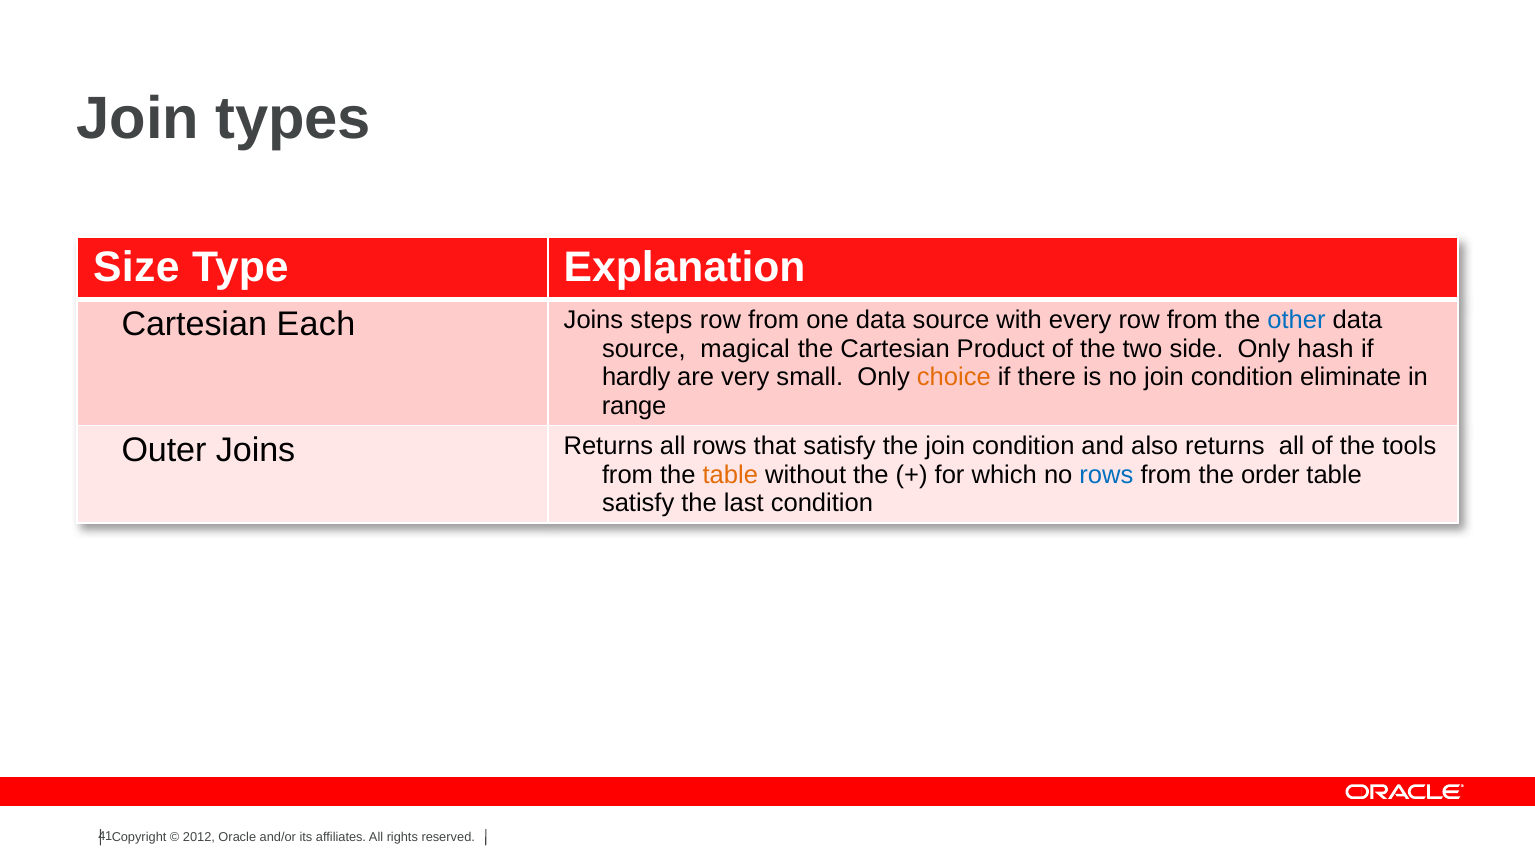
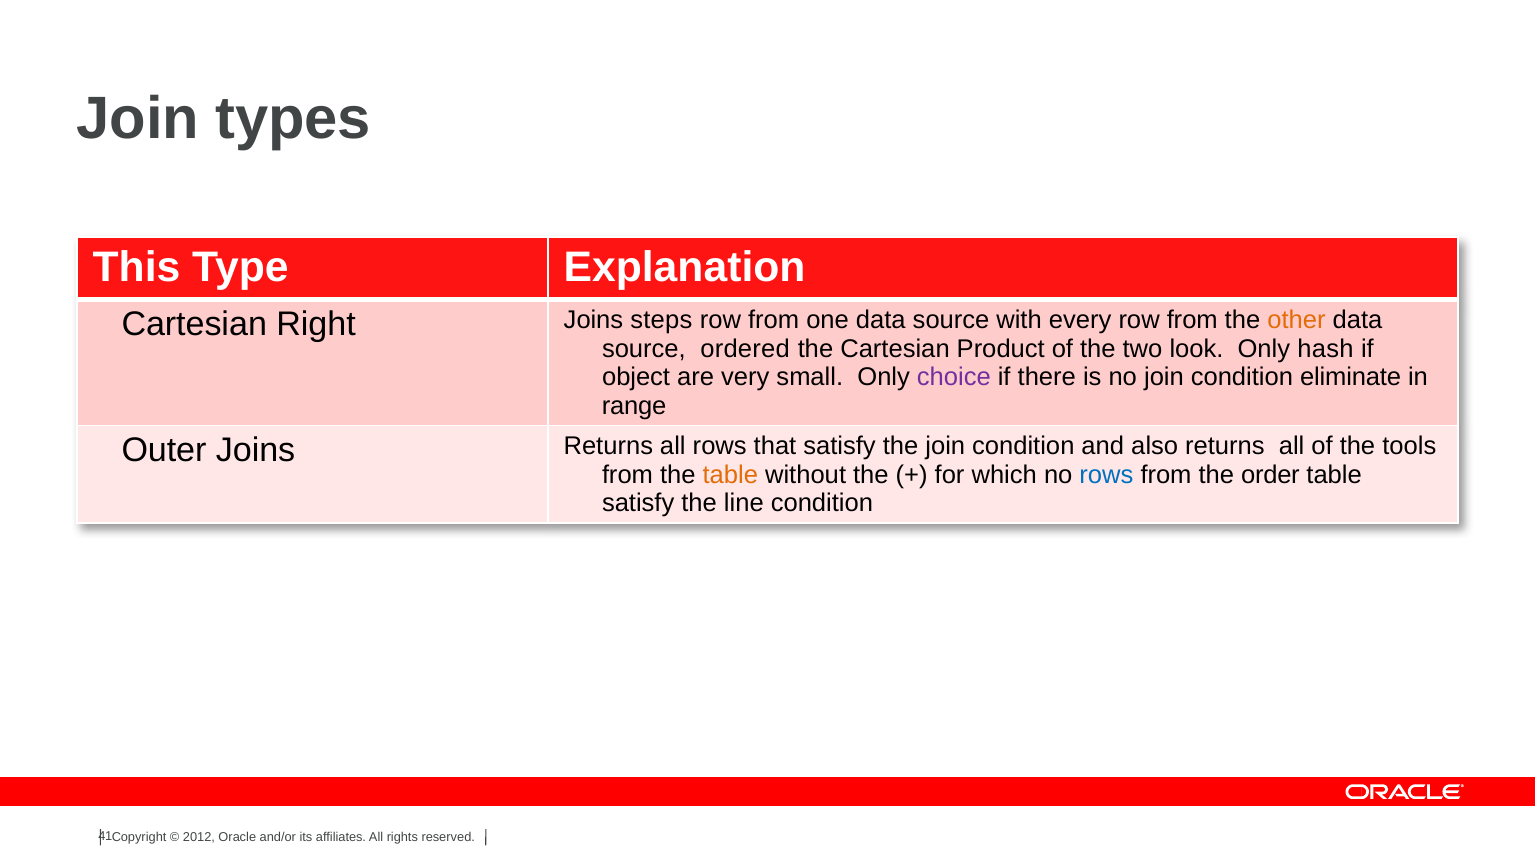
Size: Size -> This
Each: Each -> Right
other colour: blue -> orange
magical: magical -> ordered
side: side -> look
hardly: hardly -> object
choice colour: orange -> purple
last: last -> line
